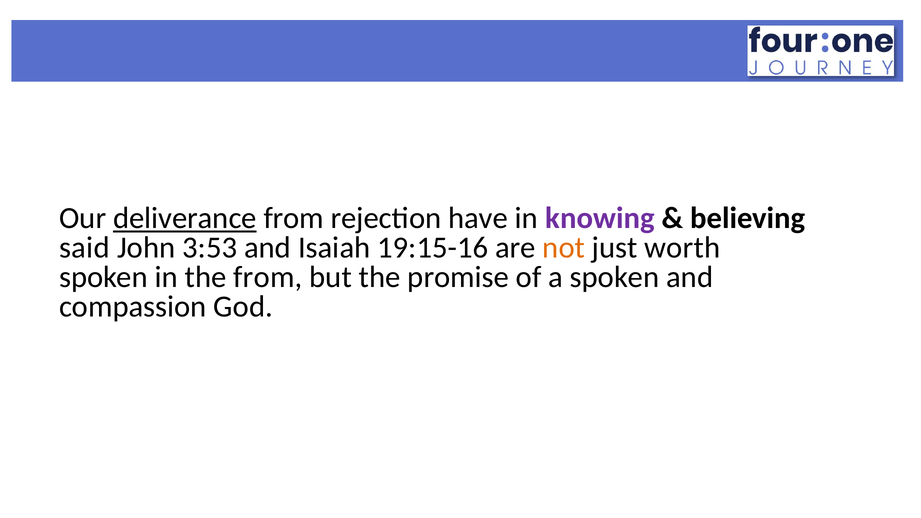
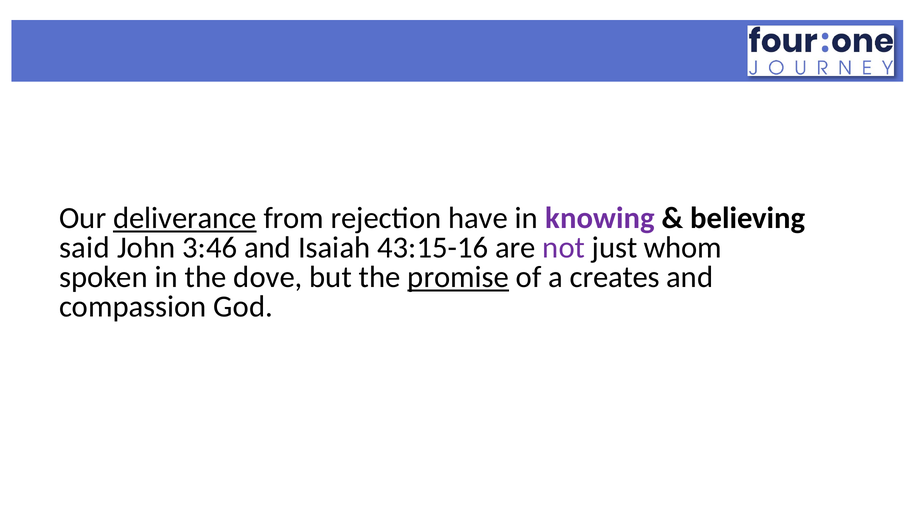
3:53: 3:53 -> 3:46
19:15-16: 19:15-16 -> 43:15-16
not colour: orange -> purple
worth: worth -> whom
the from: from -> dove
promise underline: none -> present
a spoken: spoken -> creates
